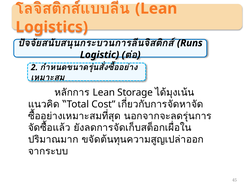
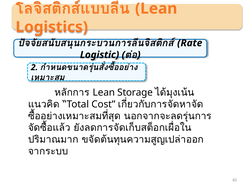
Runs: Runs -> Rate
